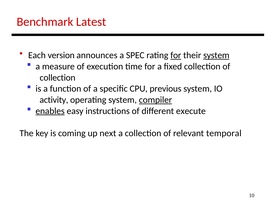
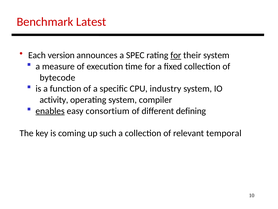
system at (216, 55) underline: present -> none
collection at (58, 77): collection -> bytecode
previous: previous -> industry
compiler underline: present -> none
instructions: instructions -> consortium
execute: execute -> defining
next: next -> such
